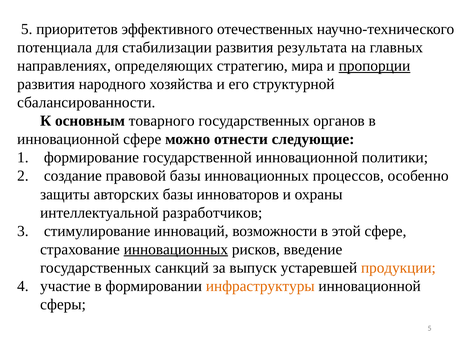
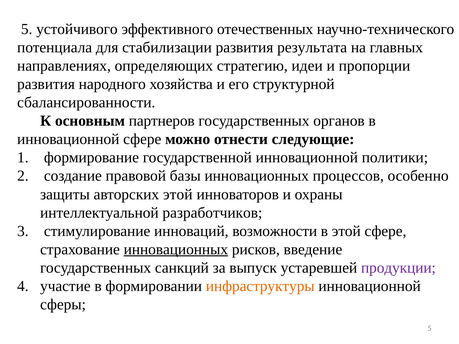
приоритетов: приоритетов -> устойчивого
мира: мира -> идеи
пропорции underline: present -> none
товарного: товарного -> партнеров
авторских базы: базы -> этой
продукции colour: orange -> purple
